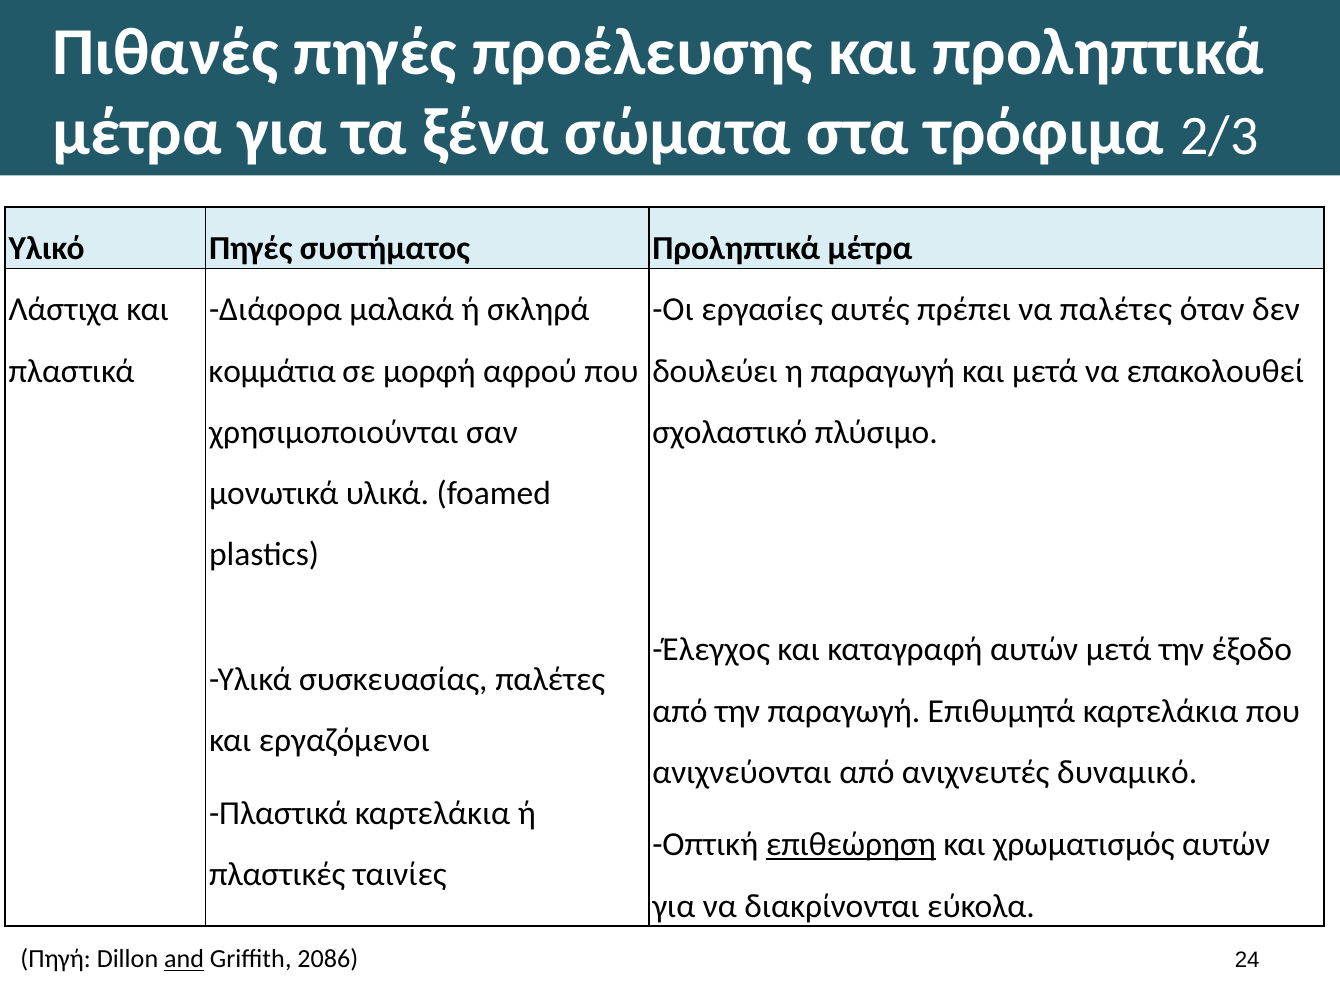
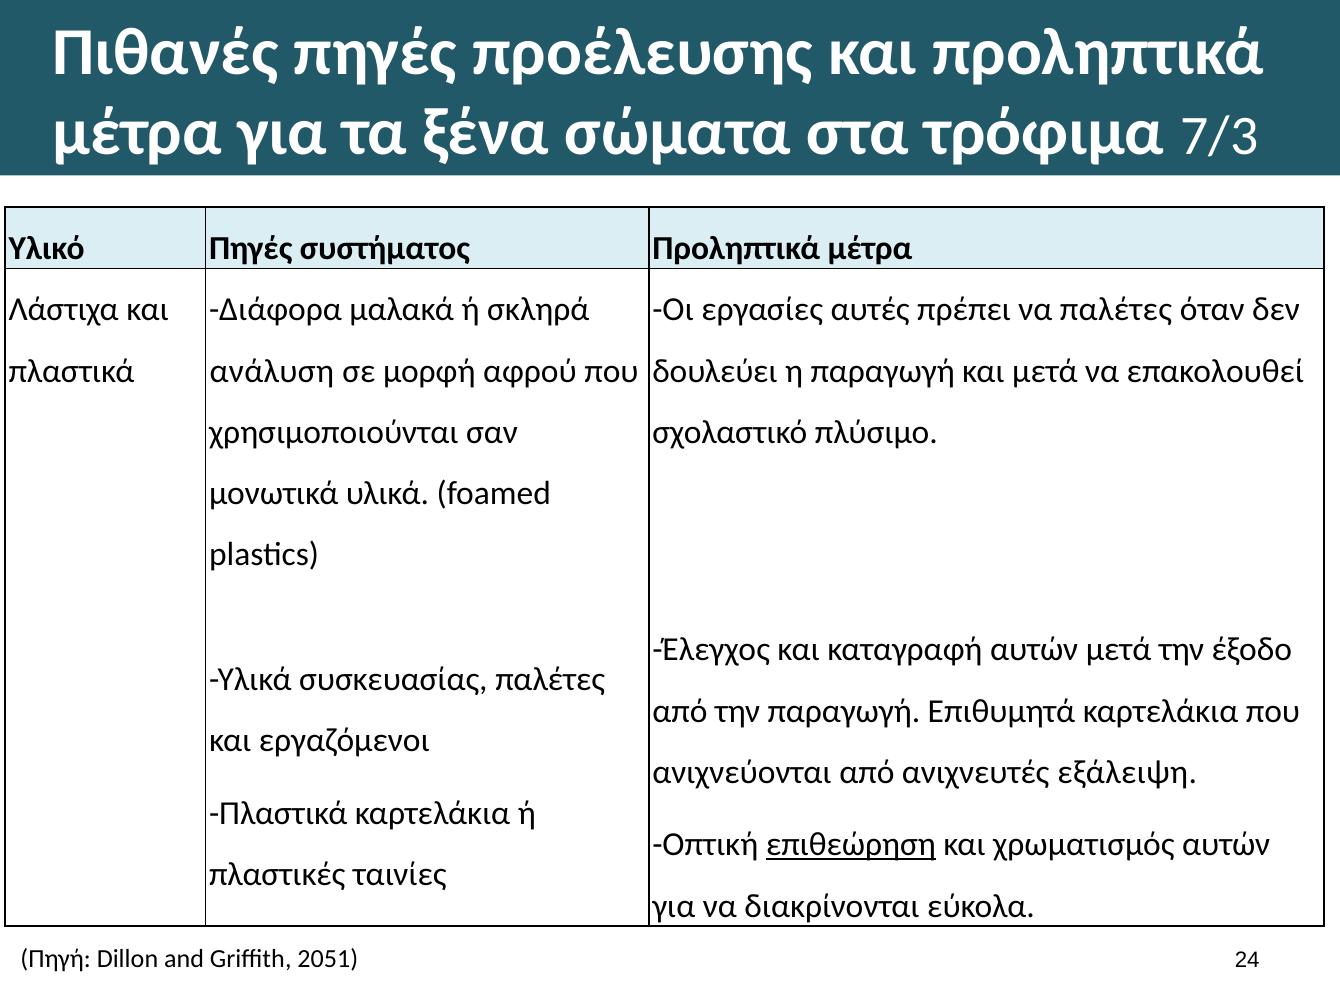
2/3: 2/3 -> 7/3
κομμάτια: κομμάτια -> ανάλυση
δυναμικό: δυναμικό -> εξάλειψη
and underline: present -> none
2086: 2086 -> 2051
